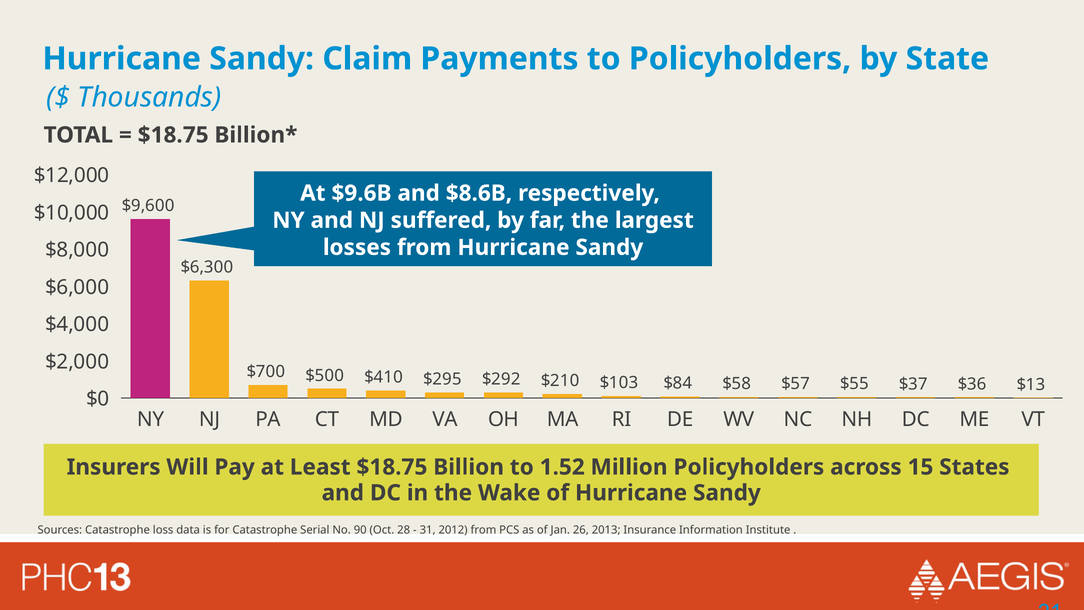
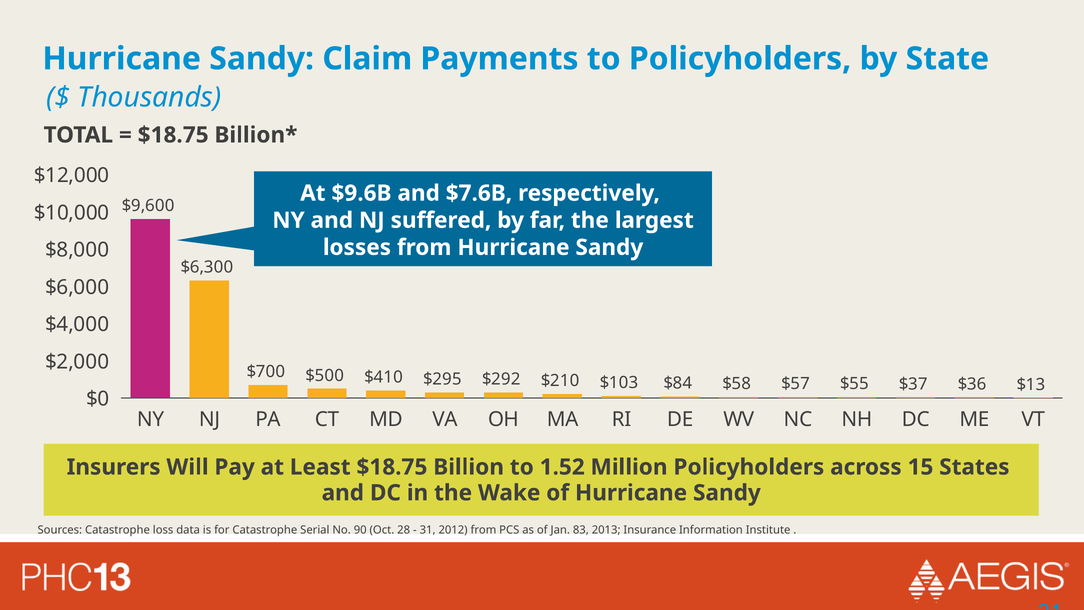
$8.6B: $8.6B -> $7.6B
26: 26 -> 83
